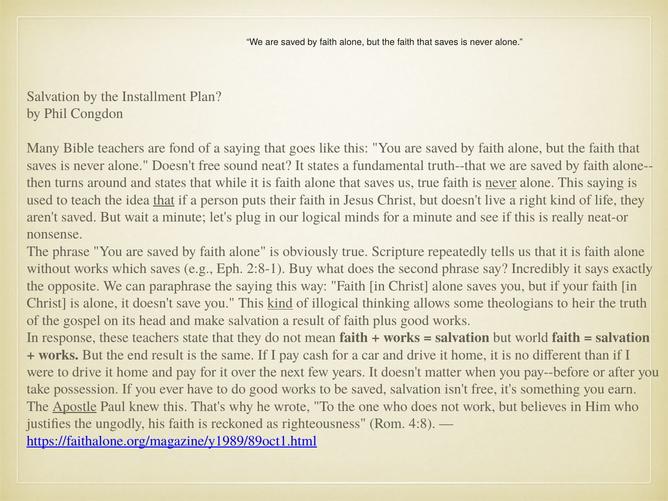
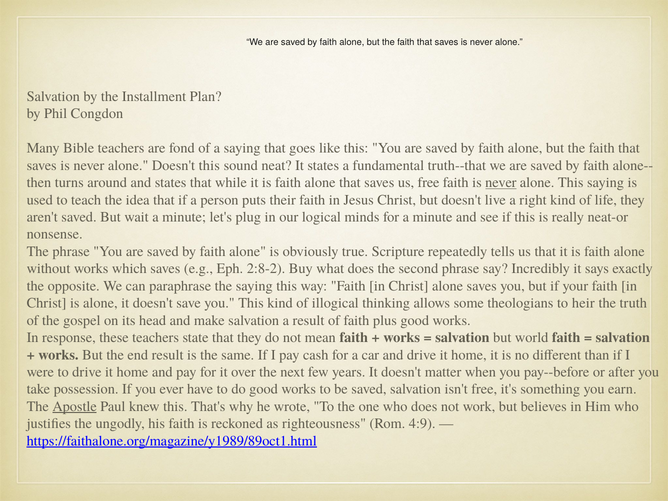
Doesn't free: free -> this
us true: true -> free
that at (164, 200) underline: present -> none
2:8-1: 2:8-1 -> 2:8-2
kind at (280, 303) underline: present -> none
4:8: 4:8 -> 4:9
